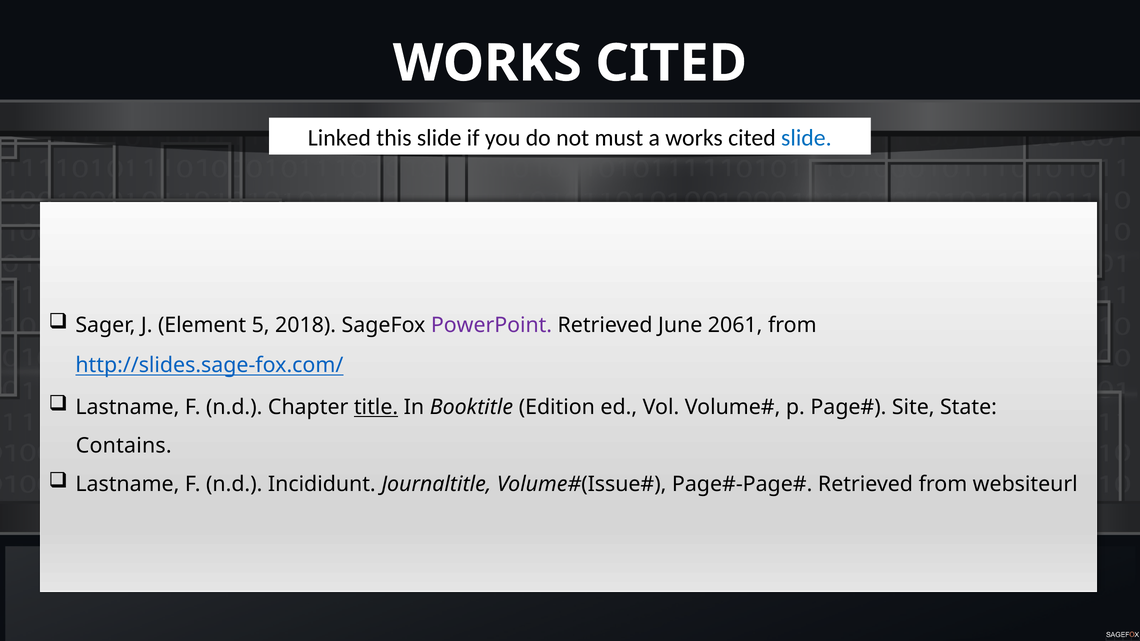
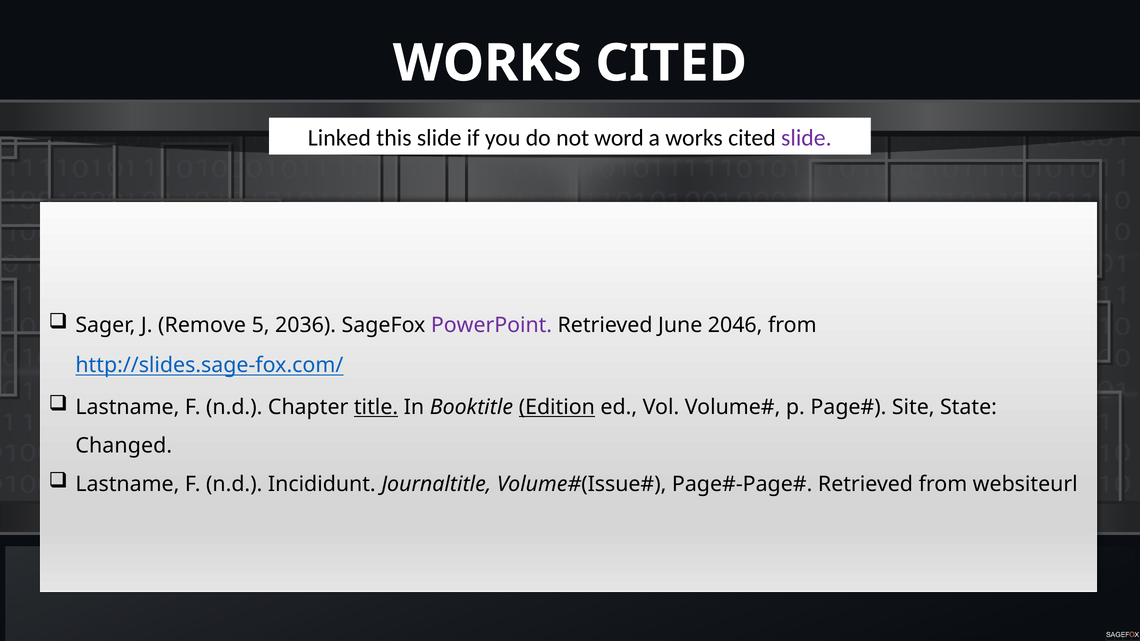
must: must -> word
slide at (806, 138) colour: blue -> purple
Element: Element -> Remove
2018: 2018 -> 2036
2061: 2061 -> 2046
Edition underline: none -> present
Contains: Contains -> Changed
